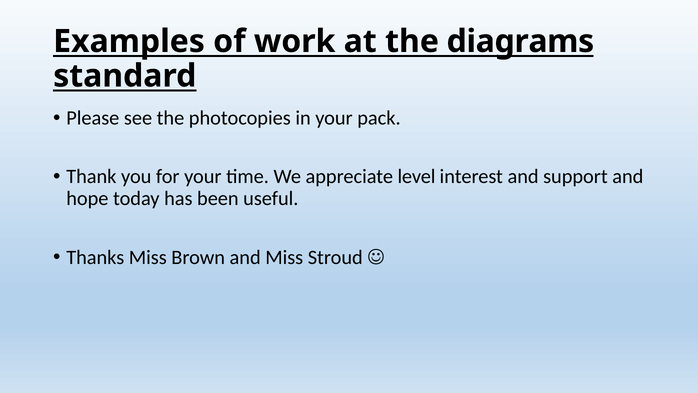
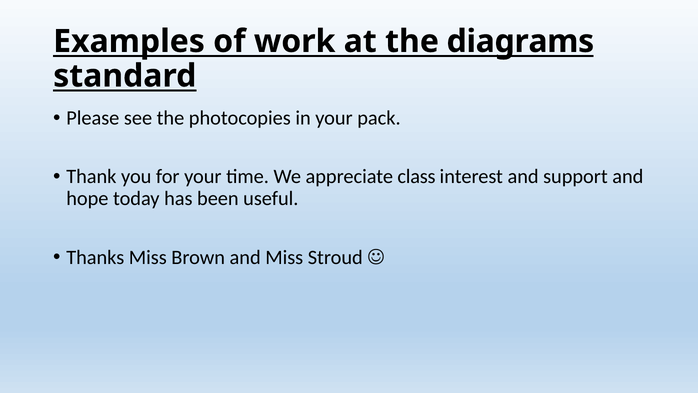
level: level -> class
